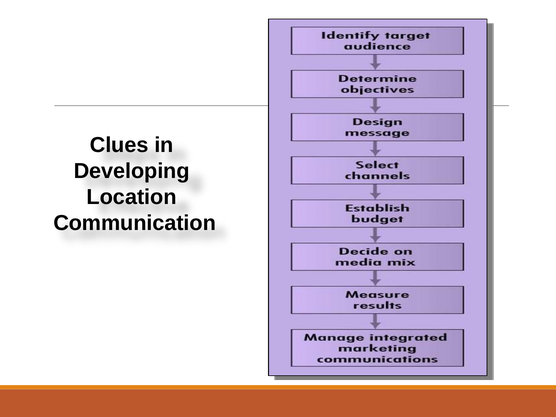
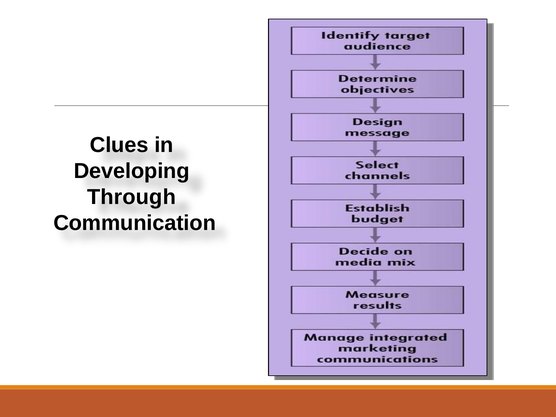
Location: Location -> Through
